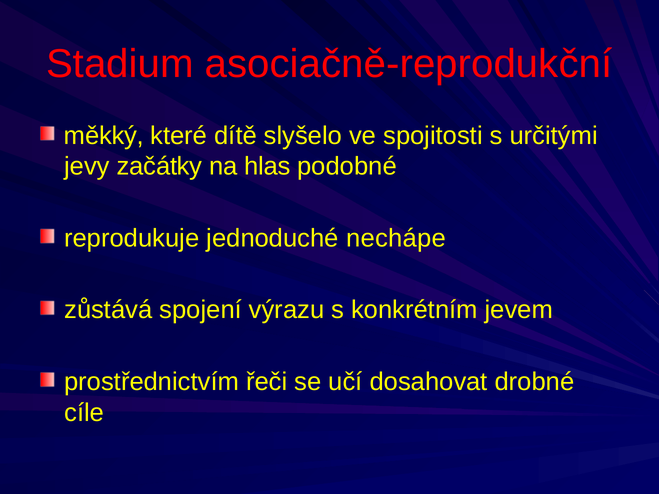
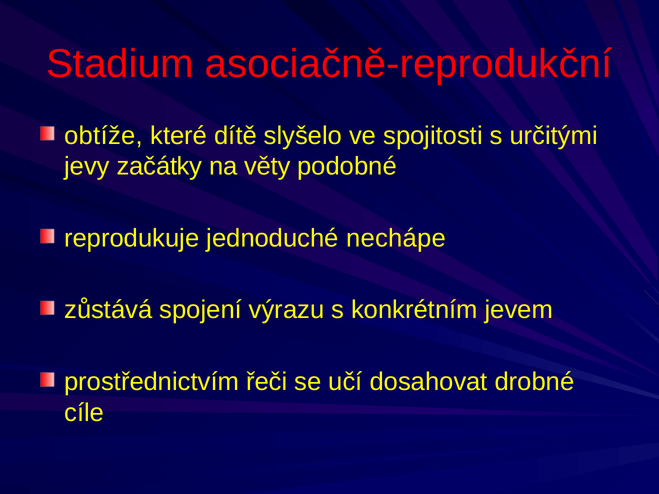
měkký: měkký -> obtíže
hlas: hlas -> věty
